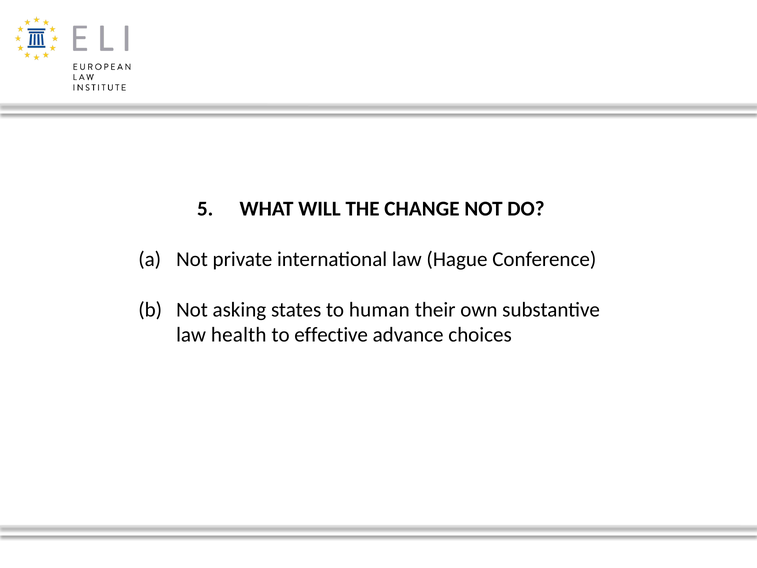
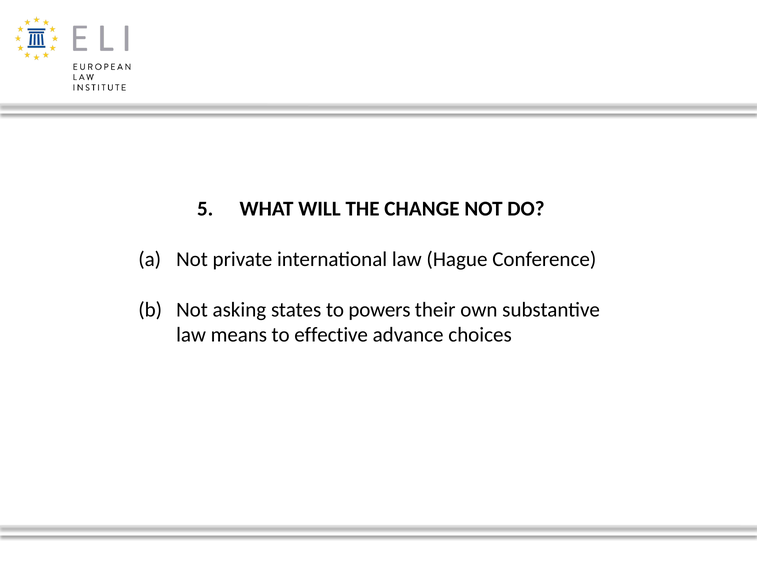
human: human -> powers
health: health -> means
